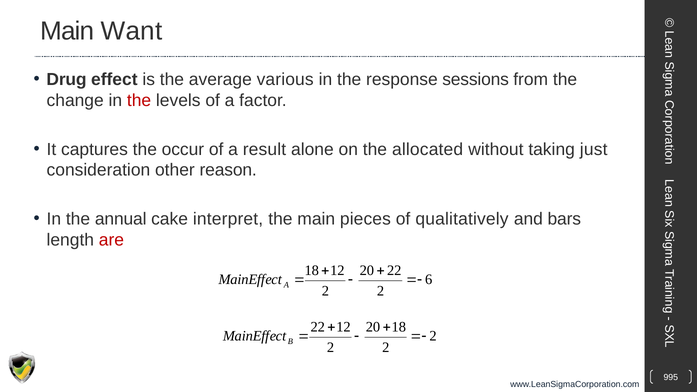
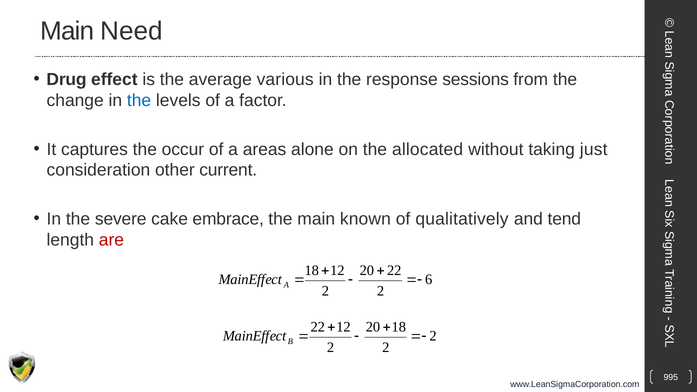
Want: Want -> Need
the at (139, 101) colour: red -> blue
result: result -> areas
reason: reason -> current
annual: annual -> severe
interpret: interpret -> embrace
pieces: pieces -> known
bars: bars -> tend
